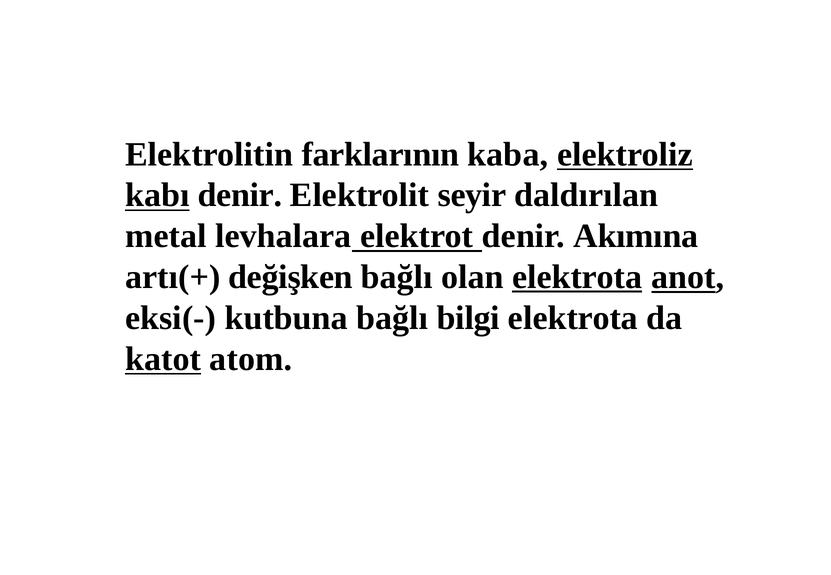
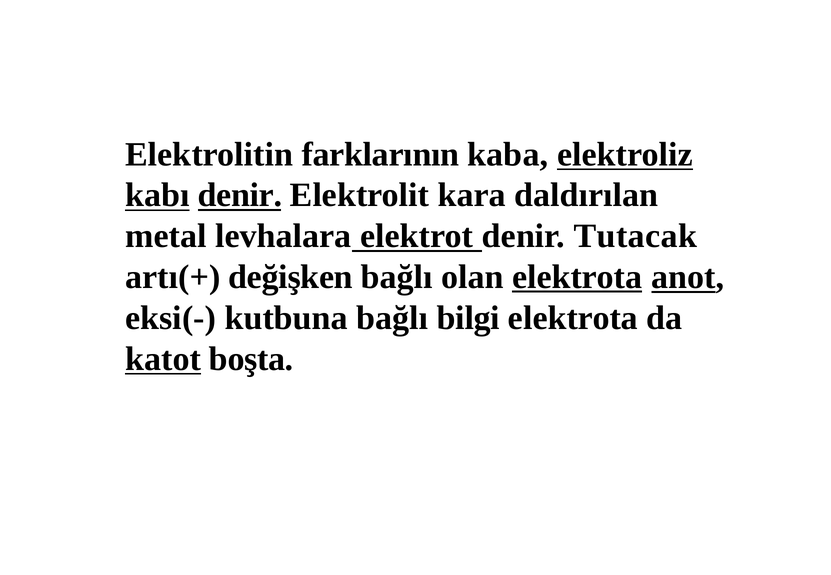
denir at (240, 195) underline: none -> present
seyir: seyir -> kara
Akımına: Akımına -> Tutacak
atom: atom -> boşta
